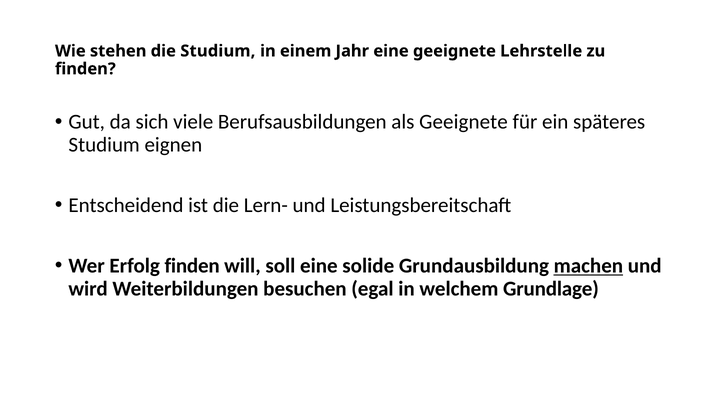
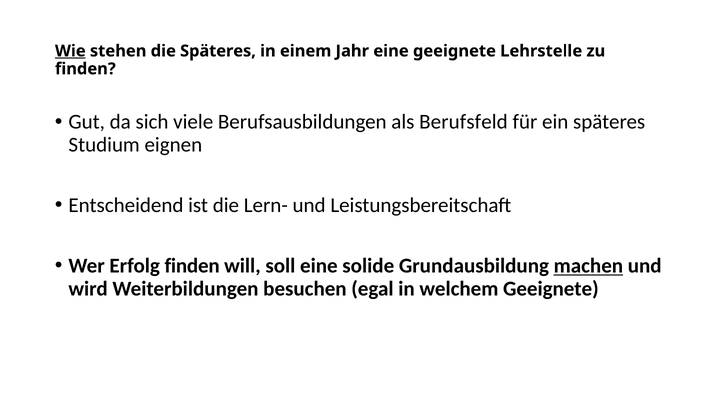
Wie underline: none -> present
die Studium: Studium -> Späteres
als Geeignete: Geeignete -> Berufsfeld
welchem Grundlage: Grundlage -> Geeignete
